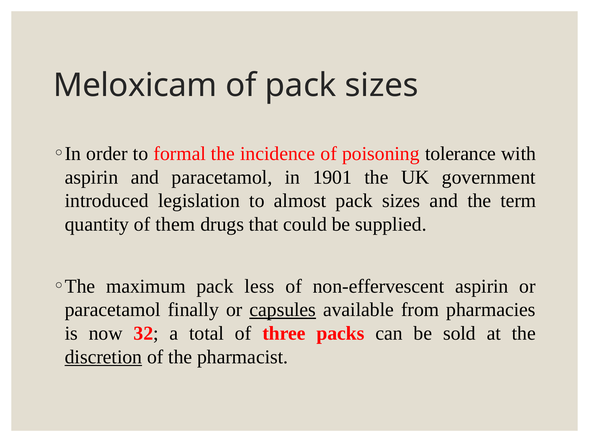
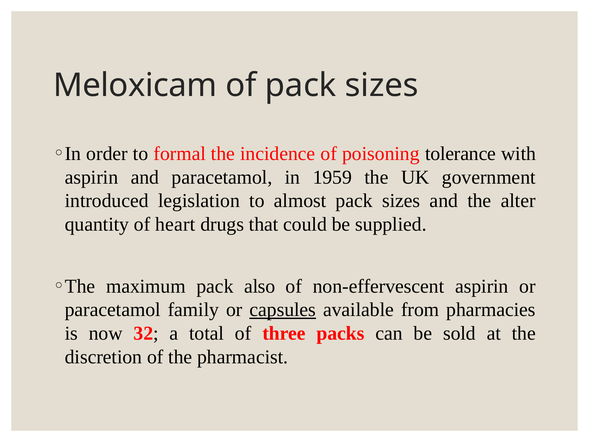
1901: 1901 -> 1959
term: term -> alter
them: them -> heart
less: less -> also
finally: finally -> family
discretion underline: present -> none
